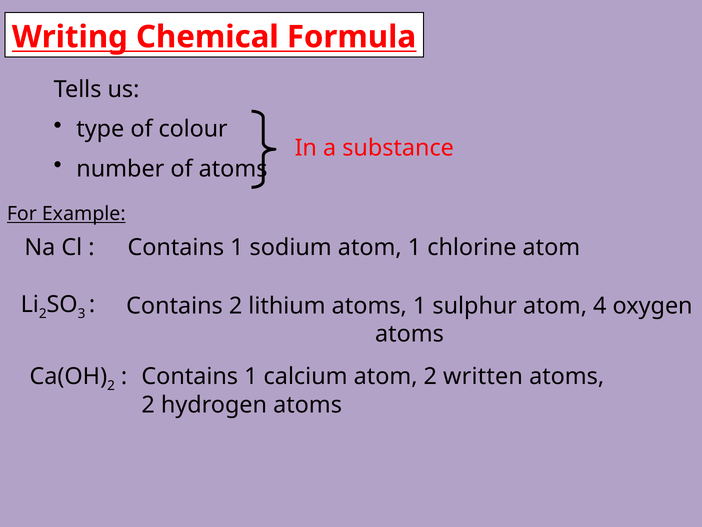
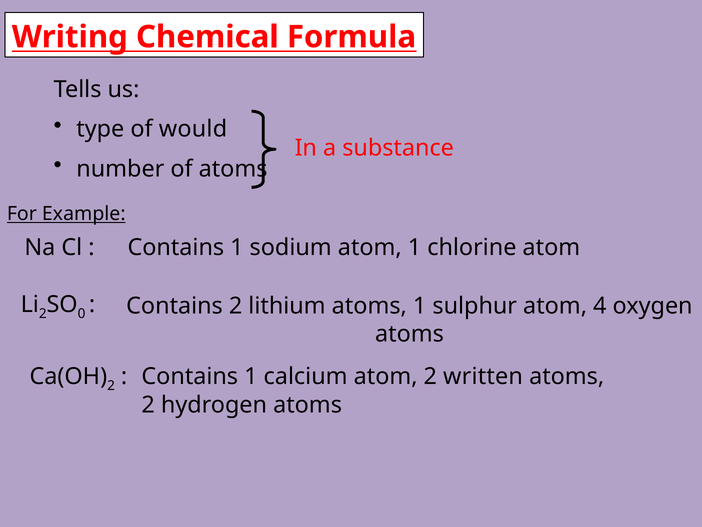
colour: colour -> would
3: 3 -> 0
